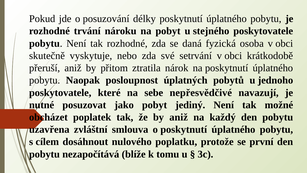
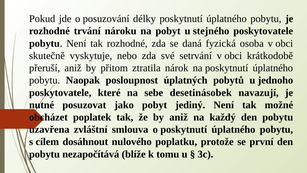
nepřesvědčivé: nepřesvědčivé -> desetinásobek
